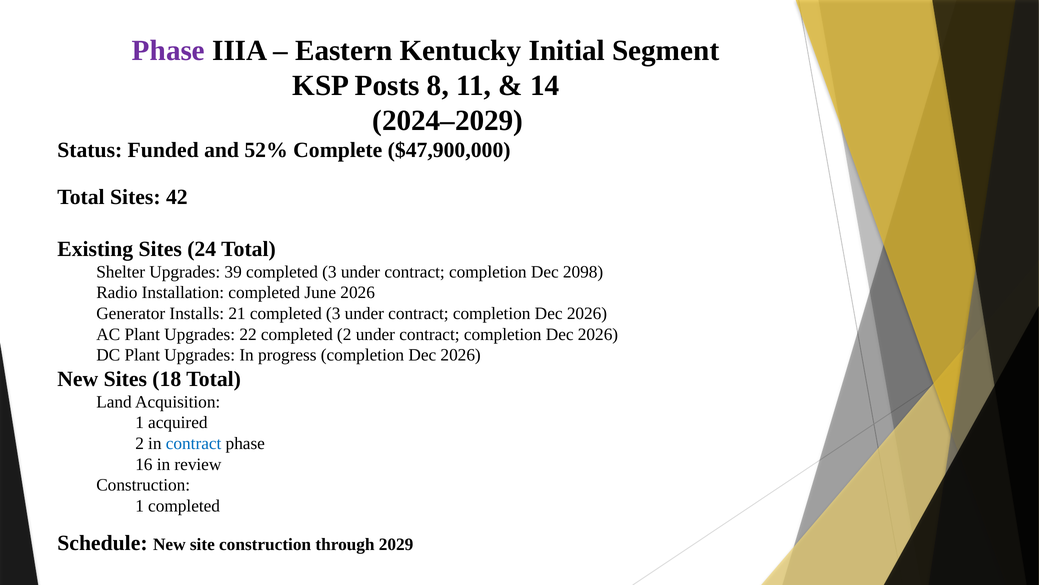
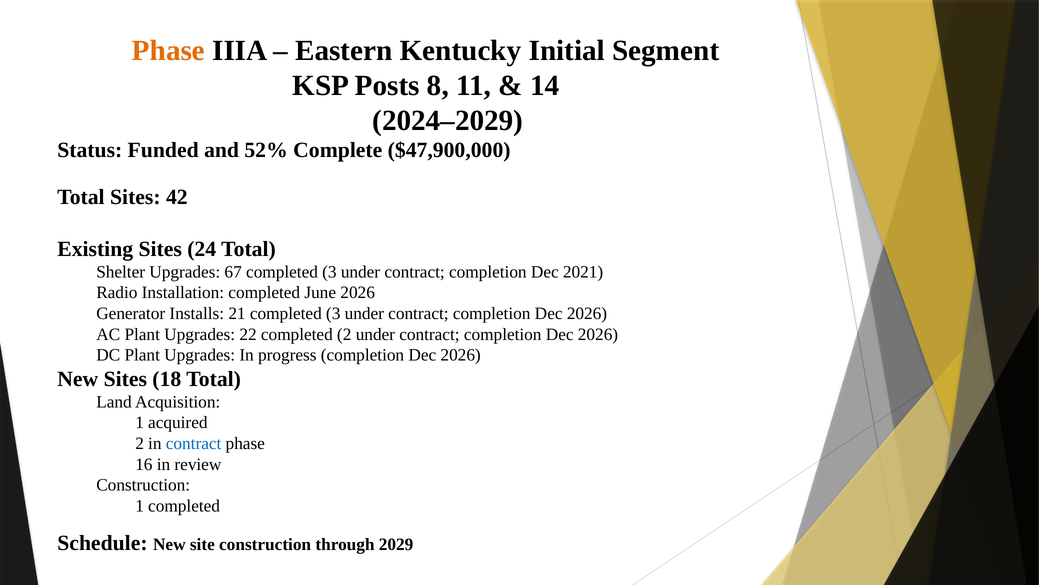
Phase at (168, 50) colour: purple -> orange
39: 39 -> 67
2098: 2098 -> 2021
